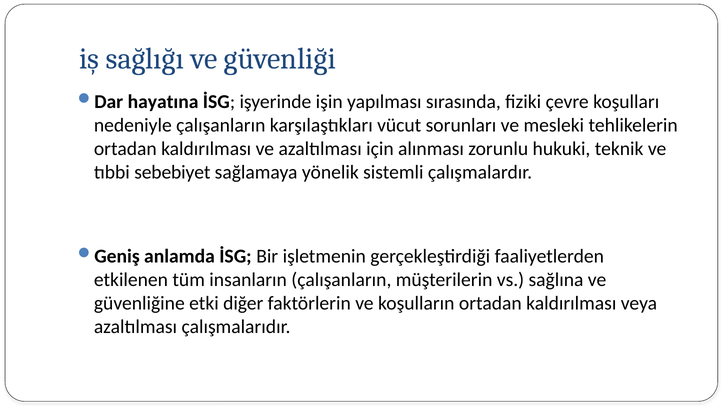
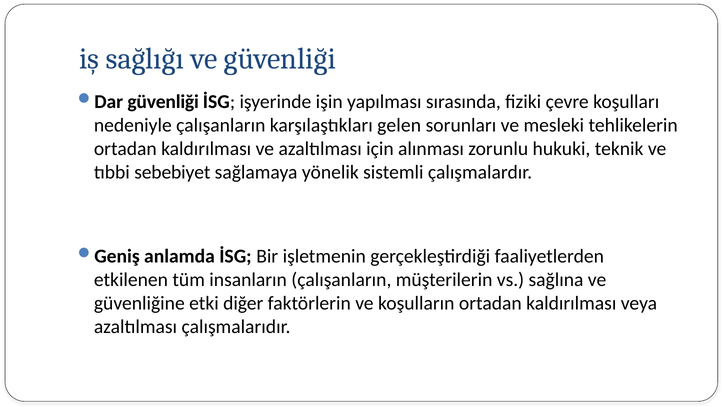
hayatına at (163, 102): hayatına -> güvenliği
vücut: vücut -> gelen
